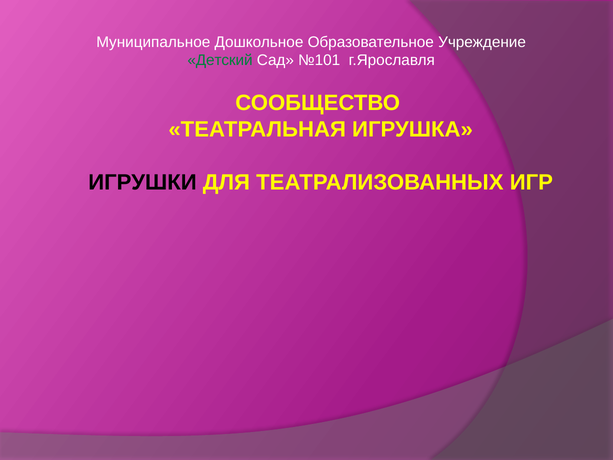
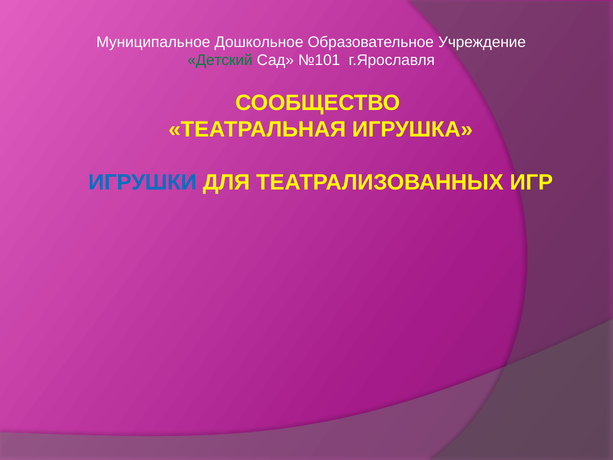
ИГРУШКИ colour: black -> blue
